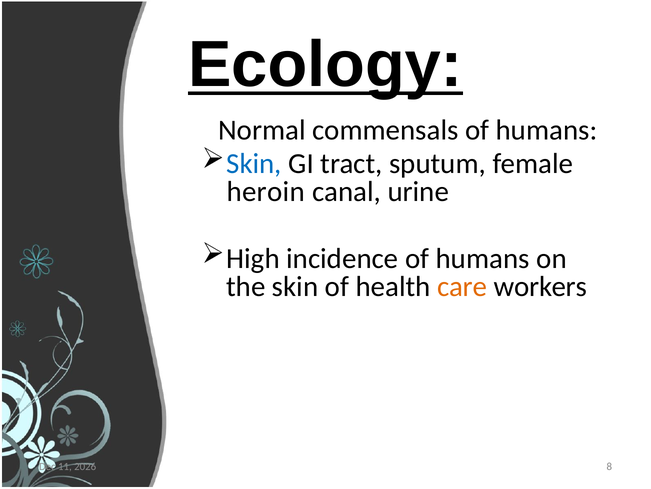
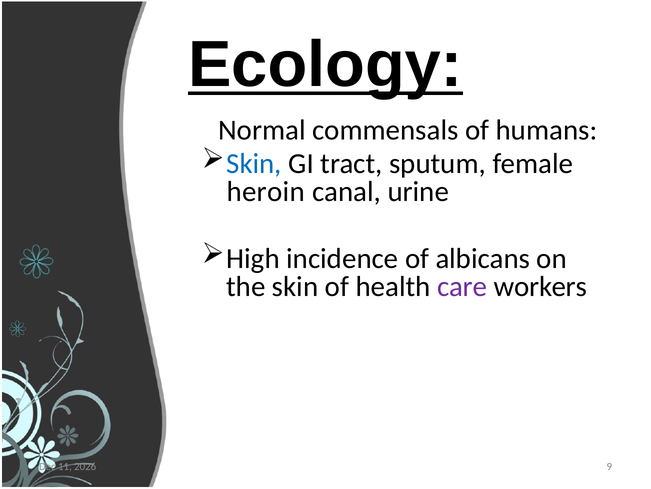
incidence of humans: humans -> albicans
care colour: orange -> purple
8: 8 -> 9
